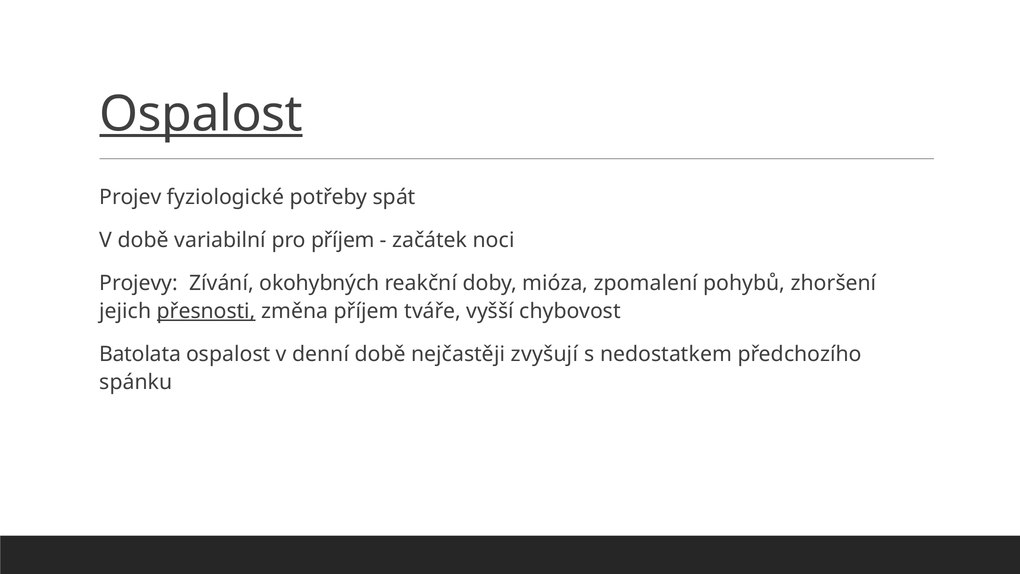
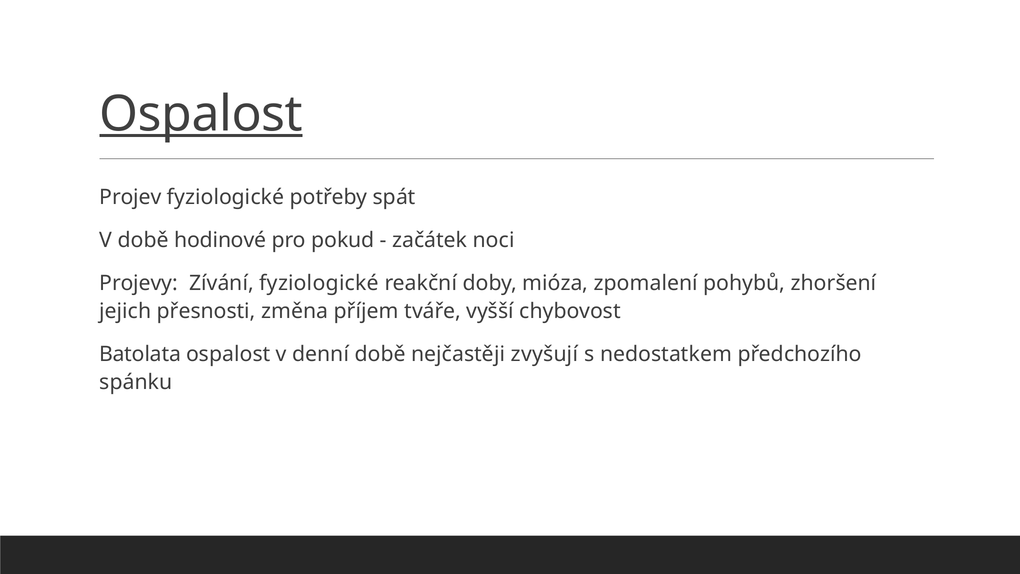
variabilní: variabilní -> hodinové
pro příjem: příjem -> pokud
Zívání okohybných: okohybných -> fyziologické
přesnosti underline: present -> none
